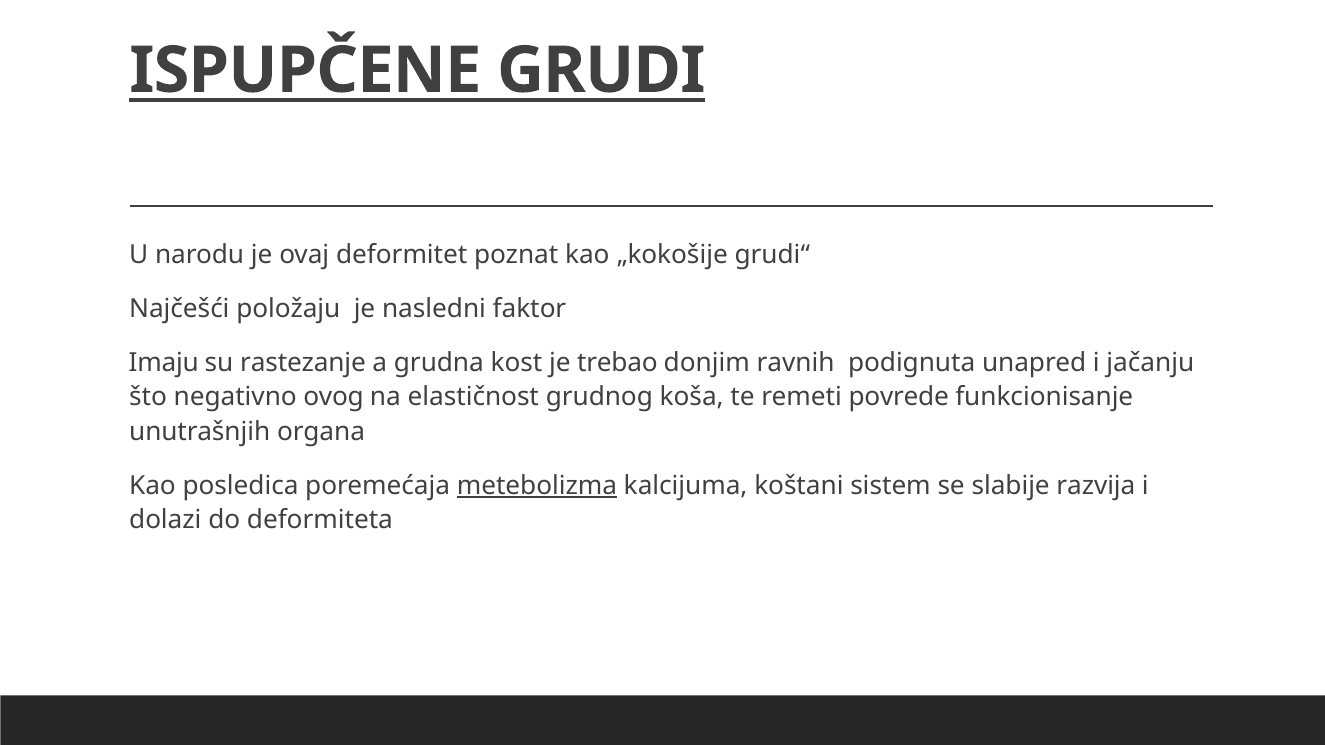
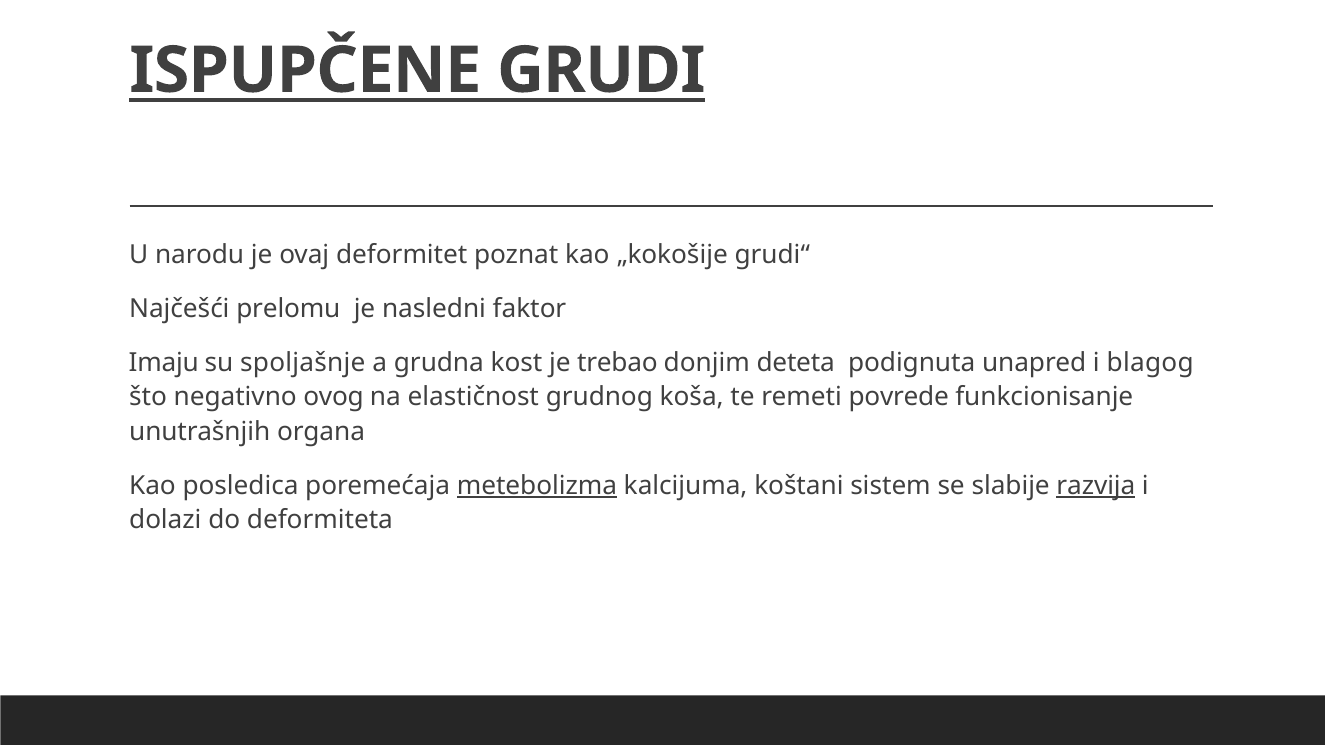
položaju: položaju -> prelomu
rastezanje: rastezanje -> spoljašnje
ravnih: ravnih -> deteta
jačanju: jačanju -> blagog
razvija underline: none -> present
